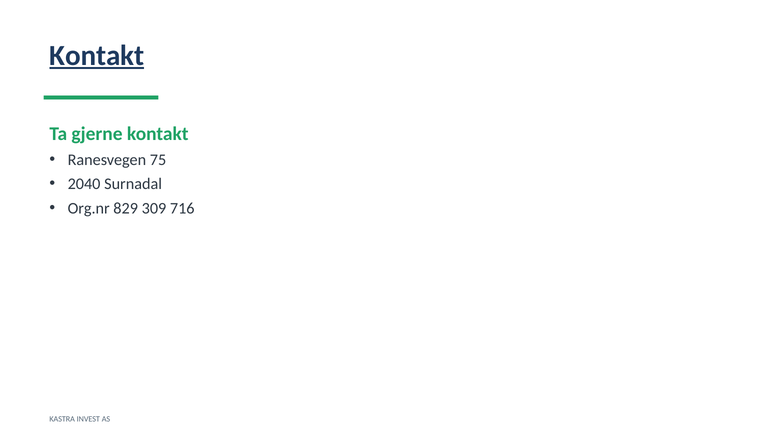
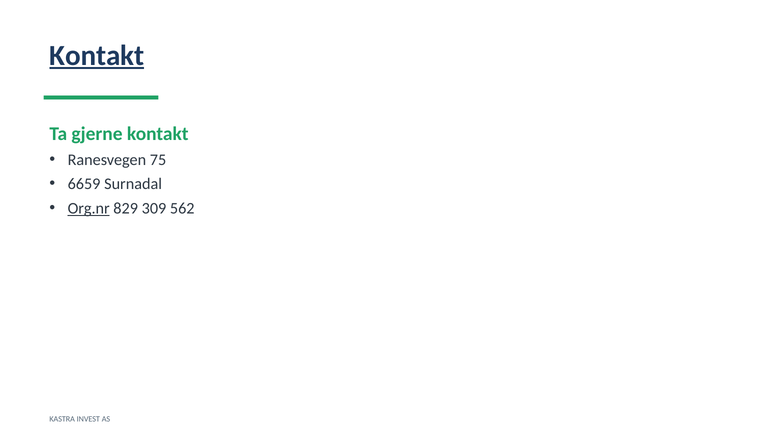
2040: 2040 -> 6659
Org.nr underline: none -> present
716: 716 -> 562
